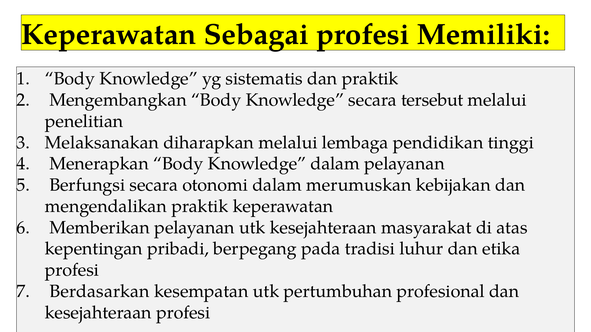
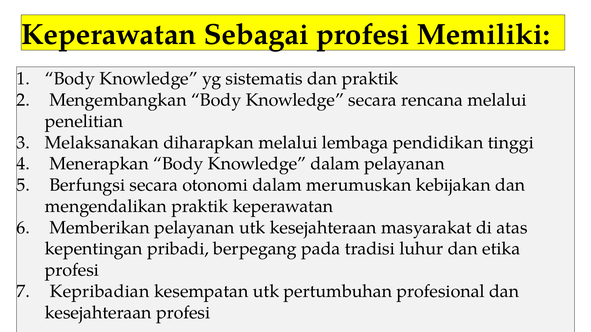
tersebut: tersebut -> rencana
Berdasarkan: Berdasarkan -> Kepribadian
